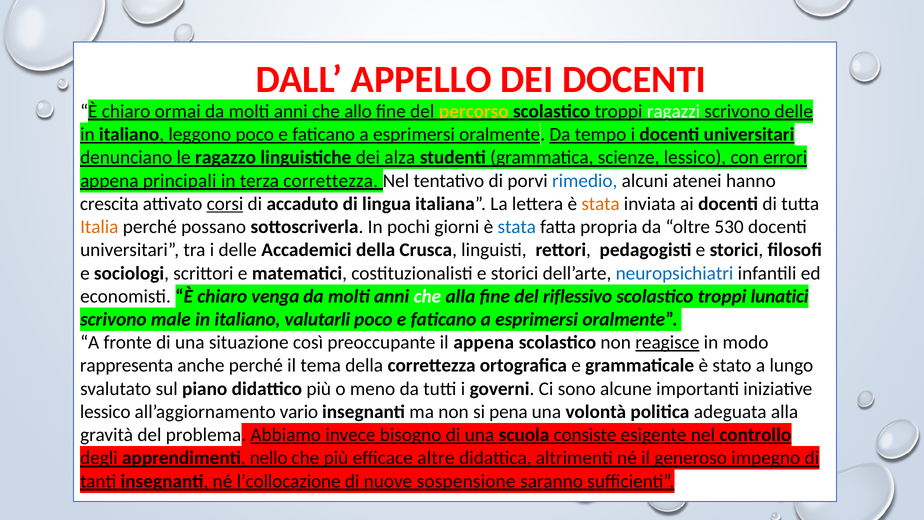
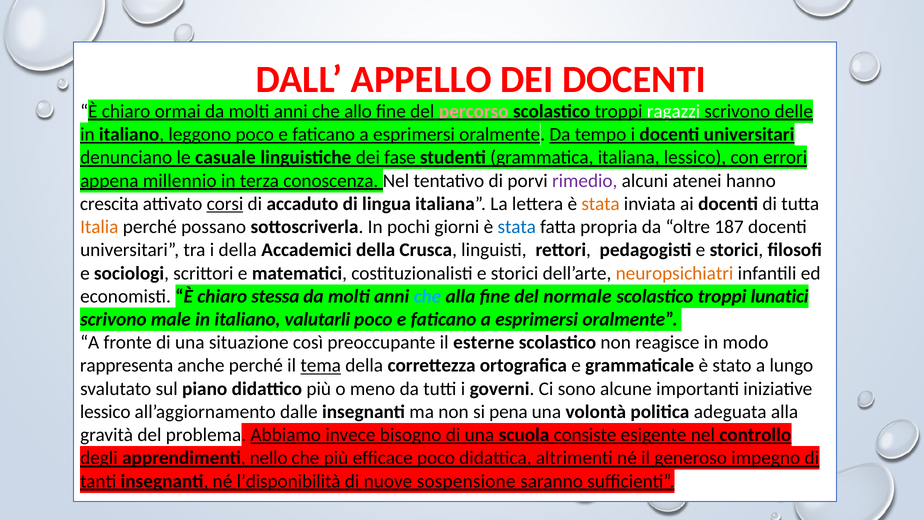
percorso colour: yellow -> pink
ragazzo: ragazzo -> casuale
alza: alza -> fase
grammatica scienze: scienze -> italiana
principali: principali -> millennio
terza correttezza: correttezza -> conoscenza
rimedio colour: blue -> purple
530: 530 -> 187
i delle: delle -> della
neuropsichiatri colour: blue -> orange
venga: venga -> stessa
che at (427, 296) colour: white -> light blue
riflessivo: riflessivo -> normale
il appena: appena -> esterne
reagisce underline: present -> none
tema underline: none -> present
vario: vario -> dalle
efficace altre: altre -> poco
l’collocazione: l’collocazione -> l’disponibilità
